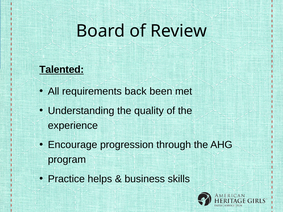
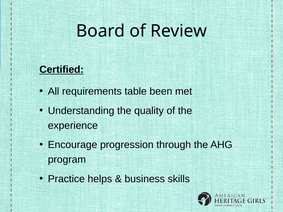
Talented: Talented -> Certified
back: back -> table
